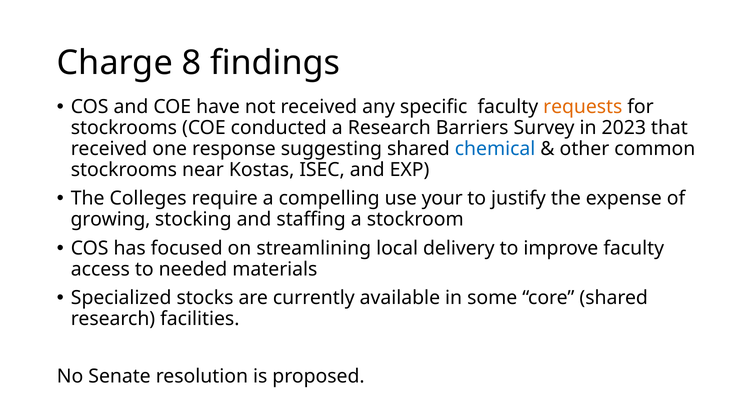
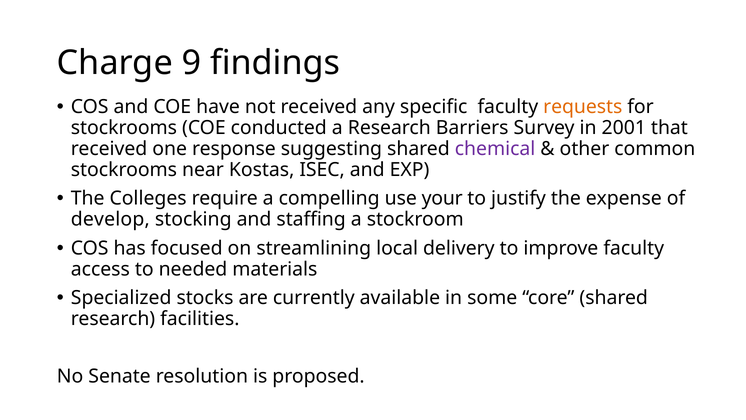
8: 8 -> 9
2023: 2023 -> 2001
chemical colour: blue -> purple
growing: growing -> develop
